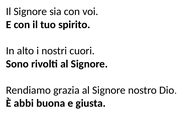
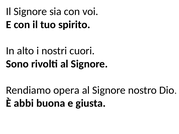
grazia: grazia -> opera
